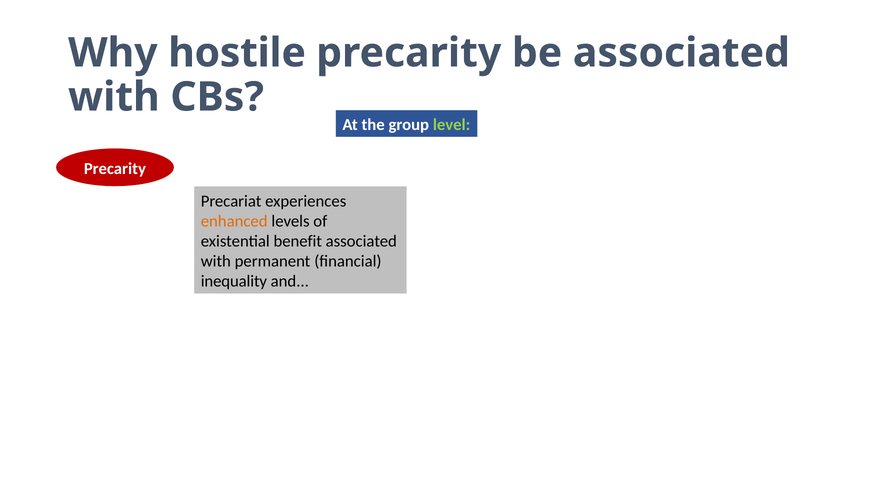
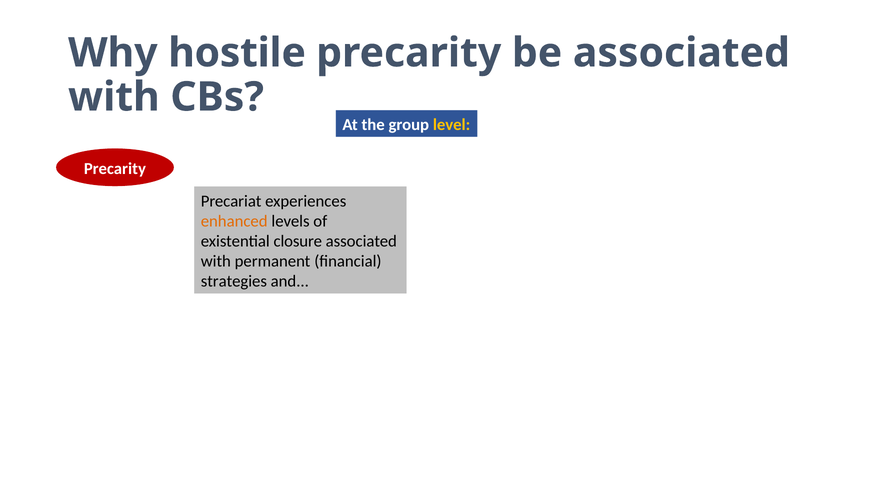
level colour: light green -> yellow
benefit: benefit -> closure
inequality: inequality -> strategies
